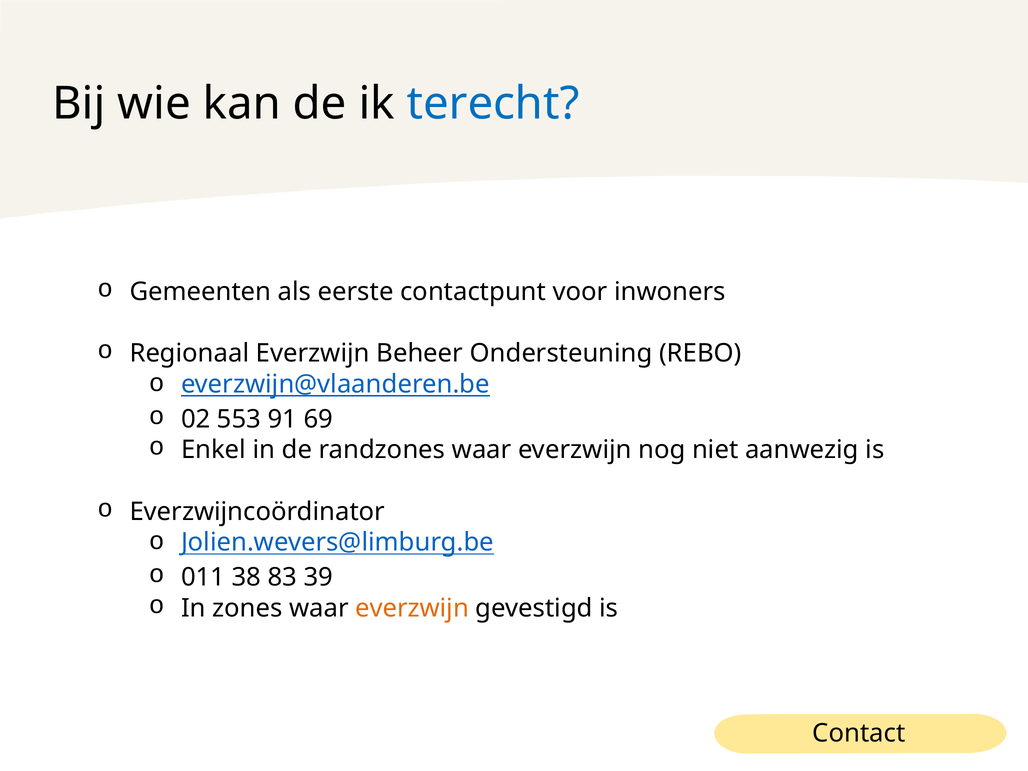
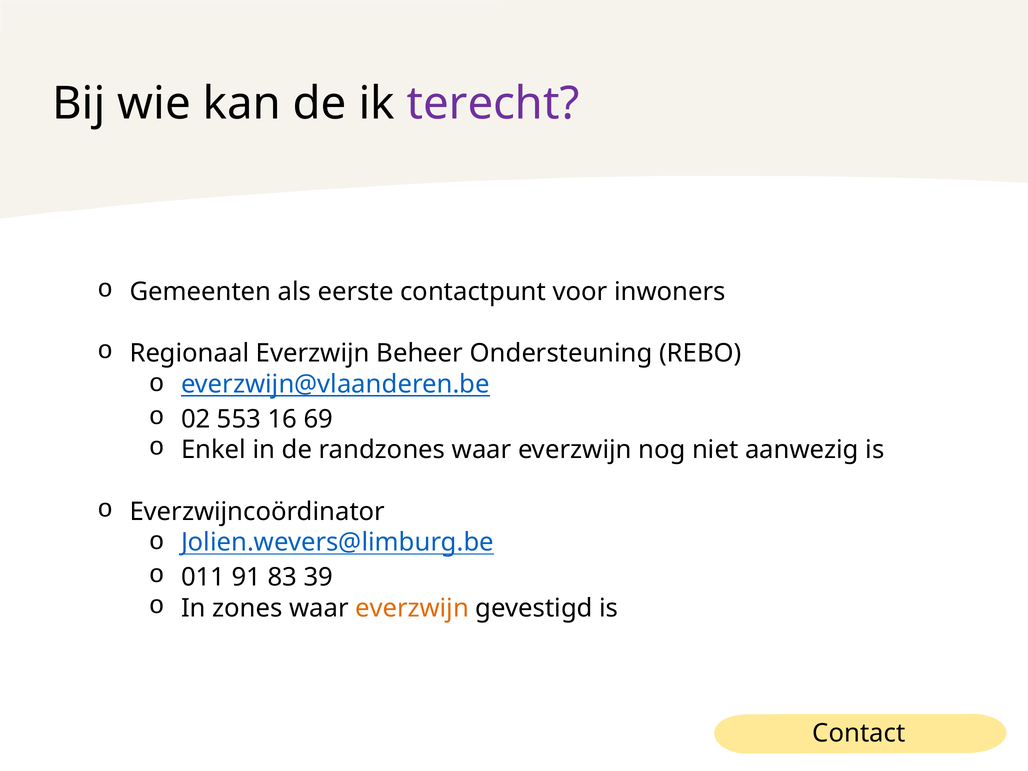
terecht colour: blue -> purple
91: 91 -> 16
38: 38 -> 91
